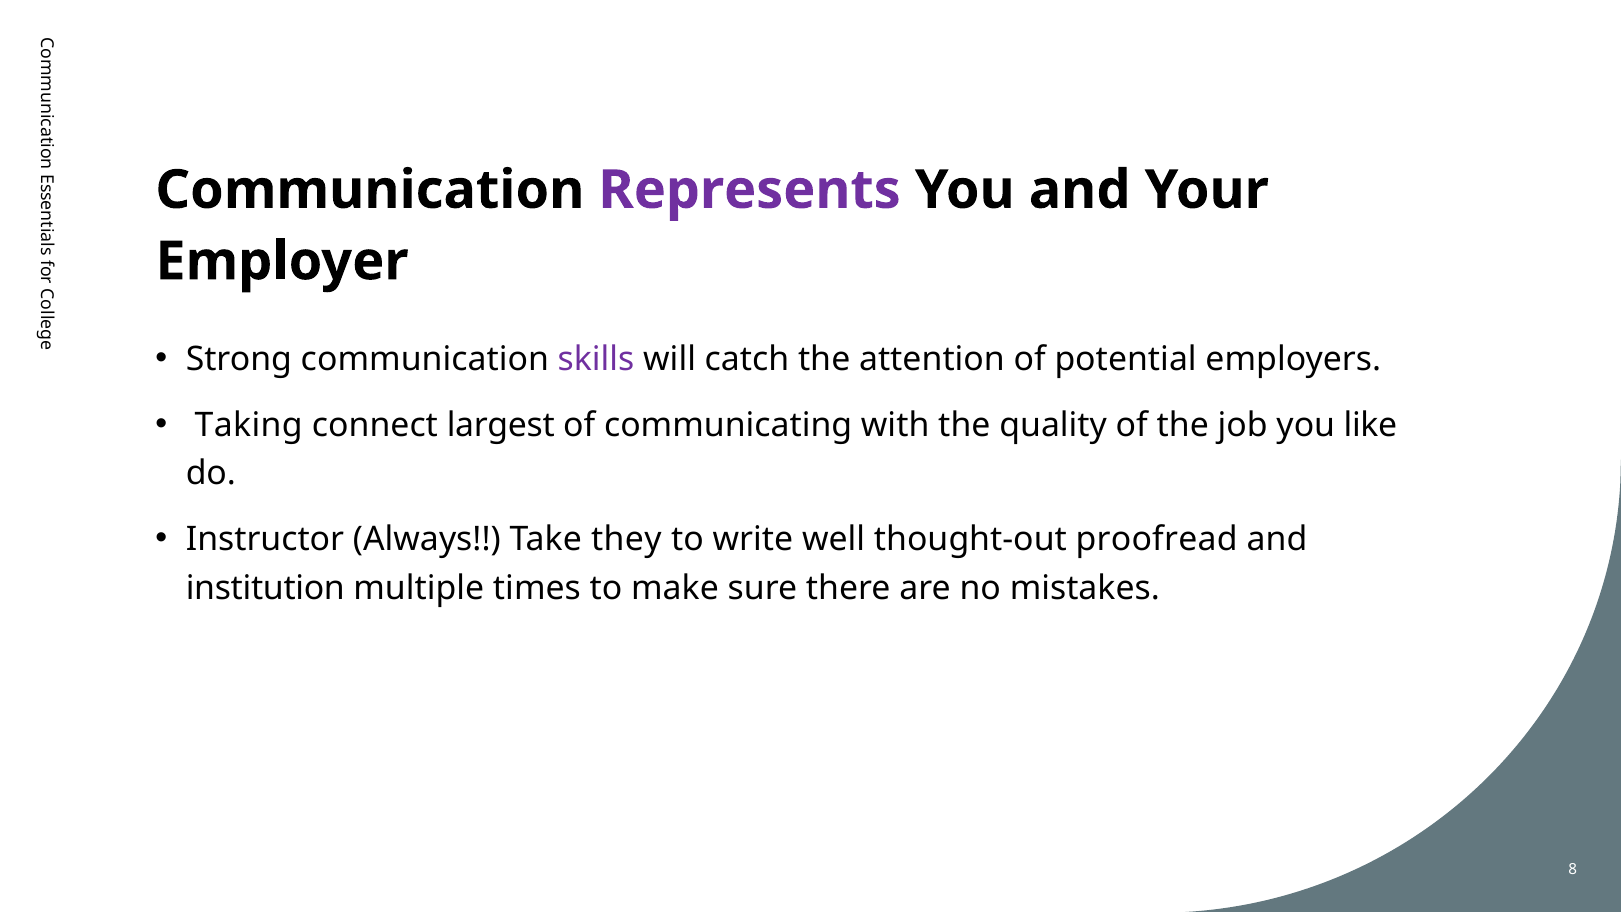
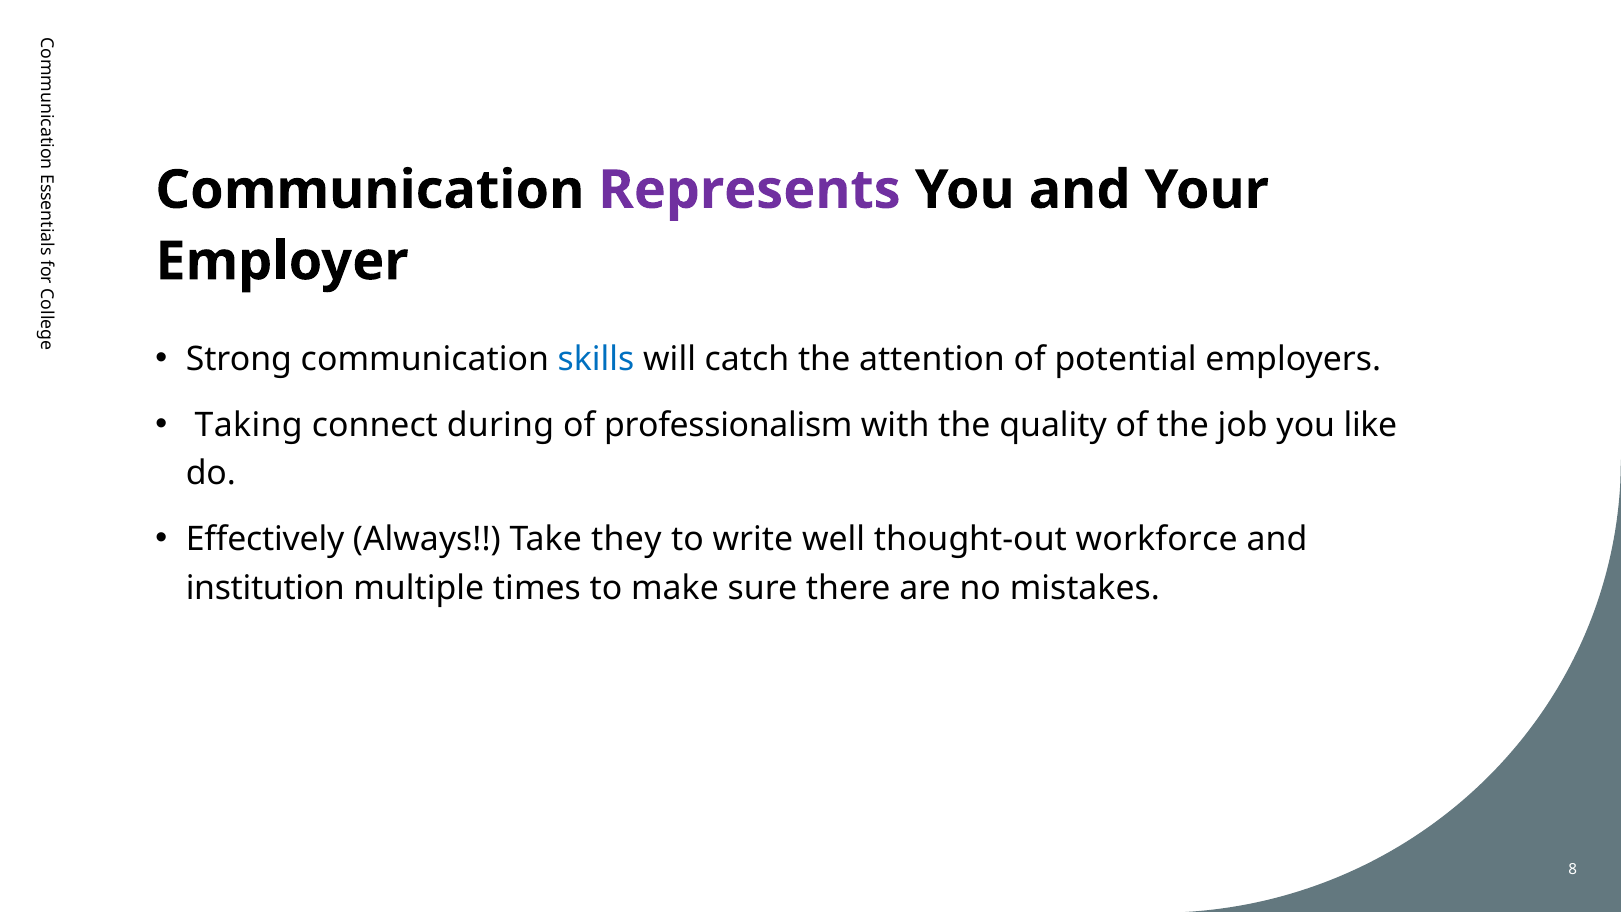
skills colour: purple -> blue
largest: largest -> during
communicating: communicating -> professionalism
Instructor: Instructor -> Effectively
proofread: proofread -> workforce
